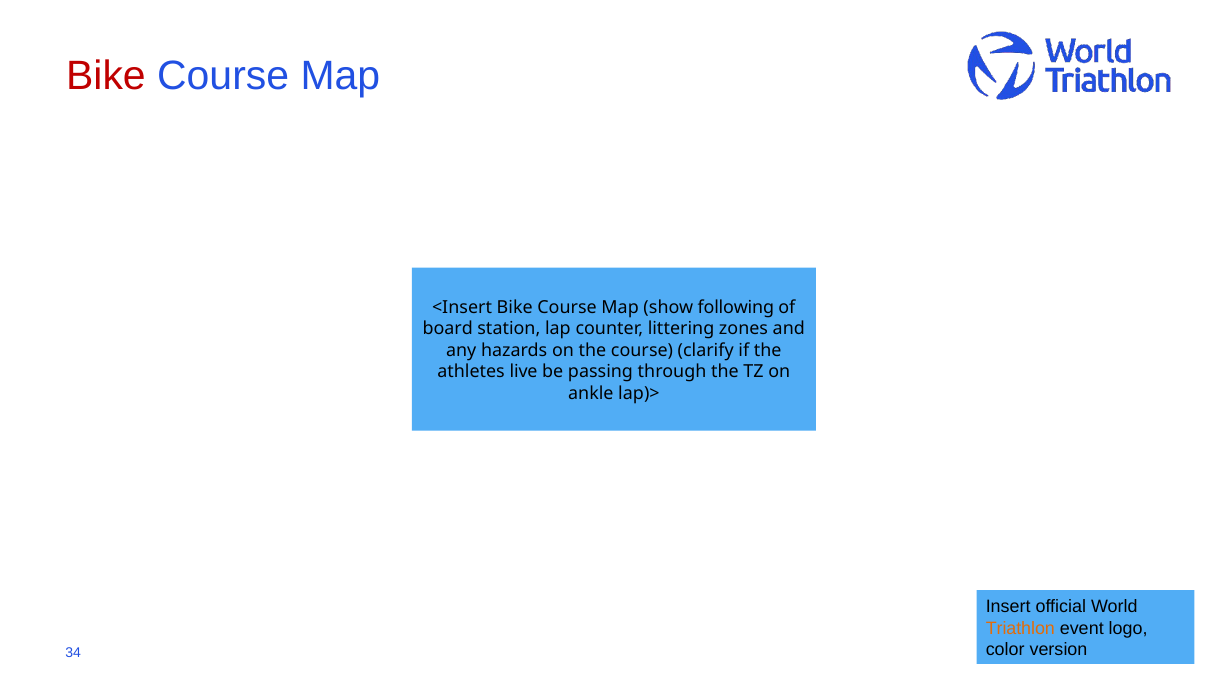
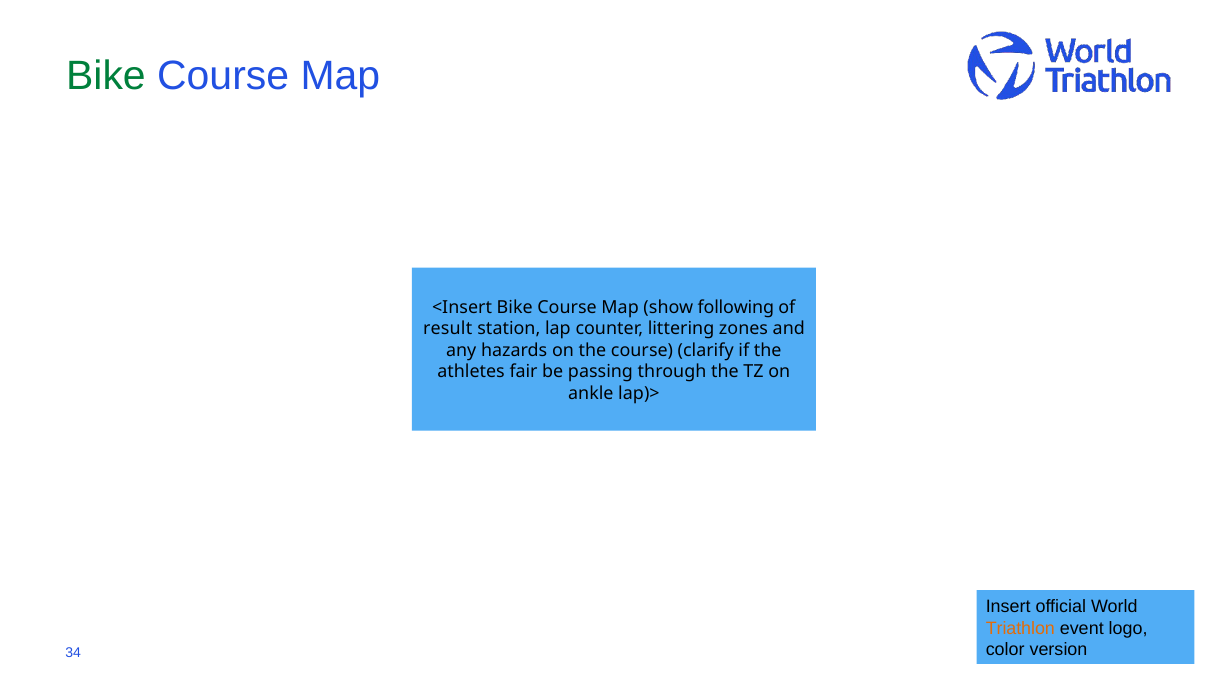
Bike at (106, 76) colour: red -> green
board: board -> result
live: live -> fair
